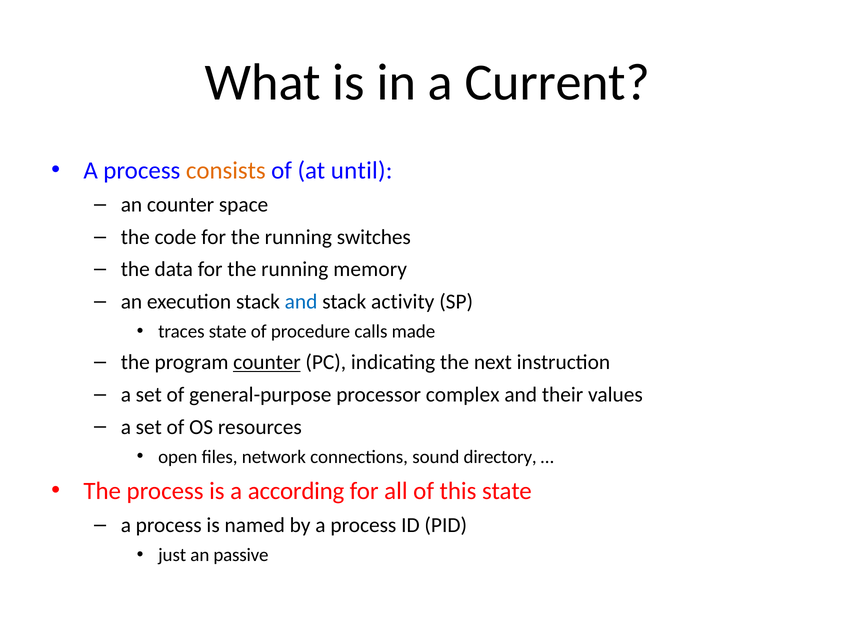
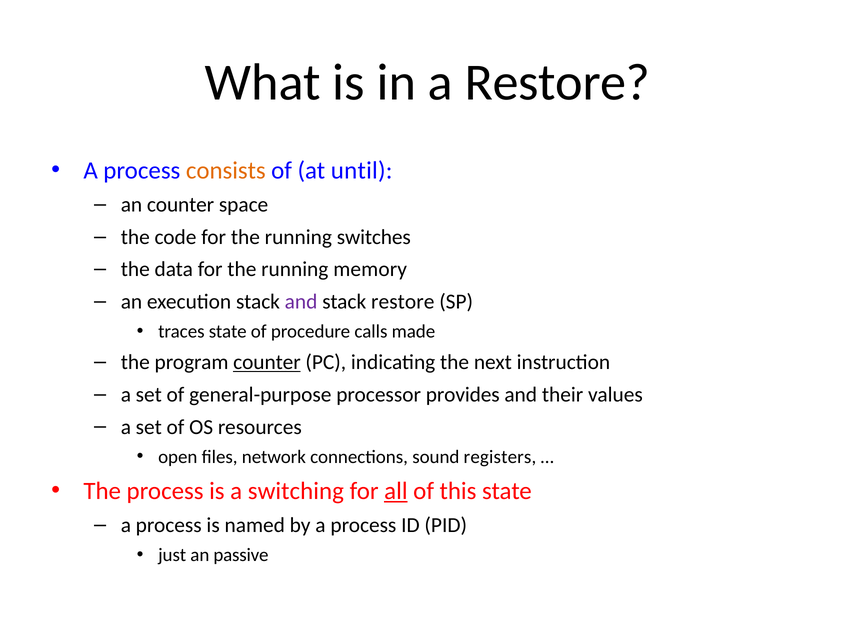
a Current: Current -> Restore
and at (301, 302) colour: blue -> purple
stack activity: activity -> restore
complex: complex -> provides
directory: directory -> registers
according: according -> switching
all underline: none -> present
